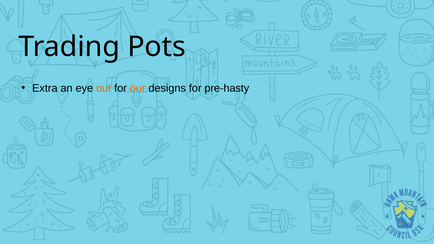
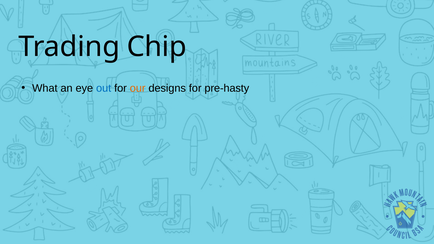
Pots: Pots -> Chip
Extra: Extra -> What
out colour: orange -> blue
